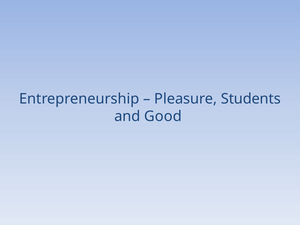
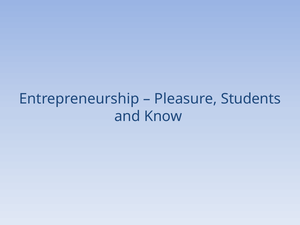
Good: Good -> Know
